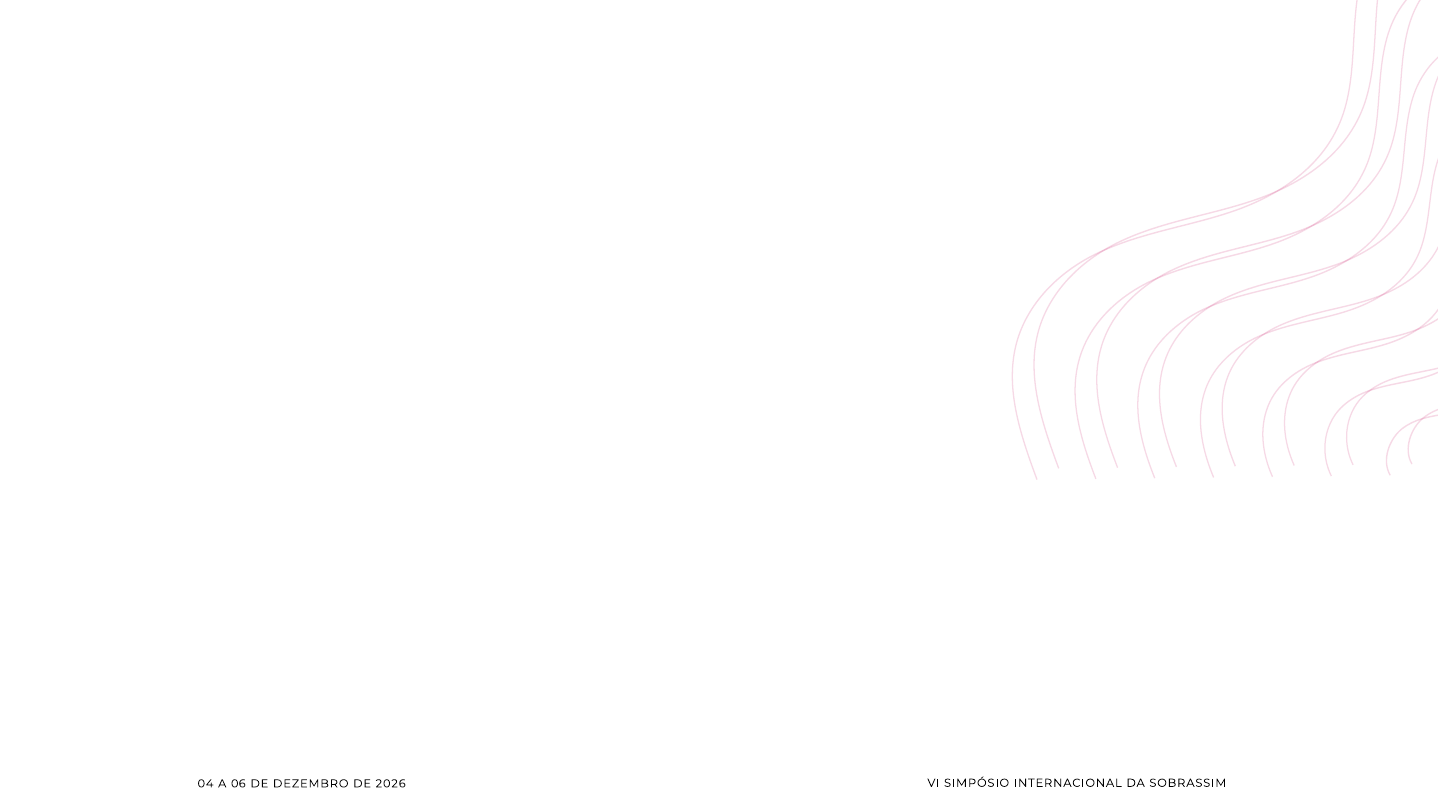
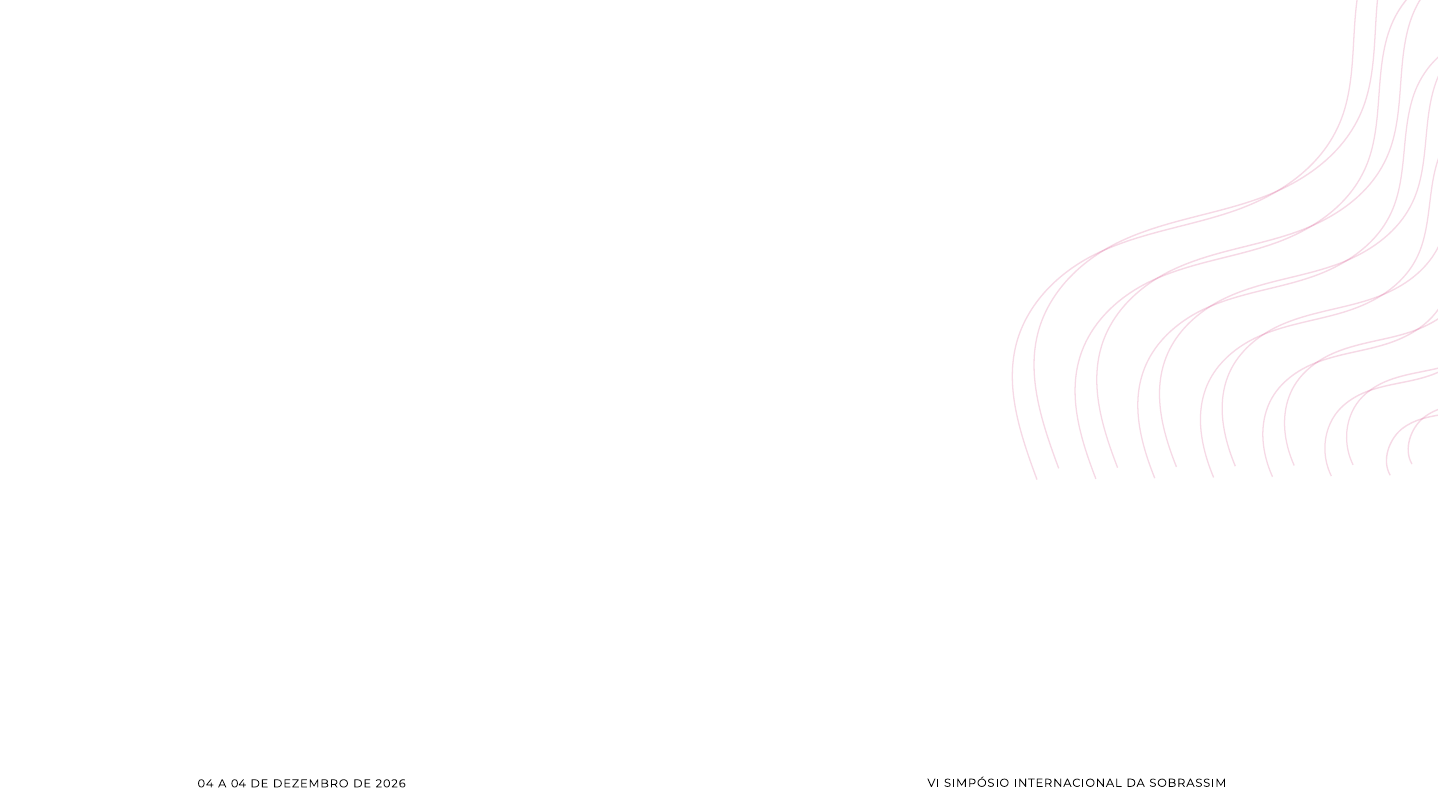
A 06: 06 -> 04
